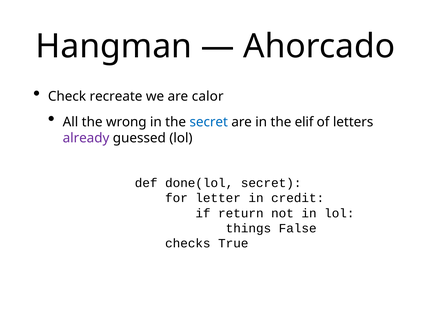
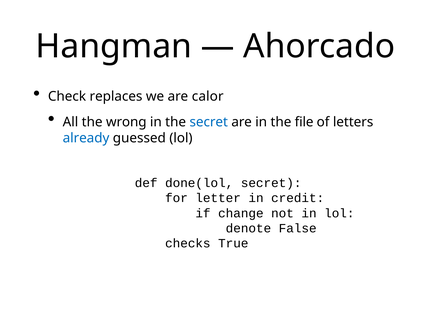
recreate: recreate -> replaces
elif: elif -> file
already colour: purple -> blue
return: return -> change
things: things -> denote
